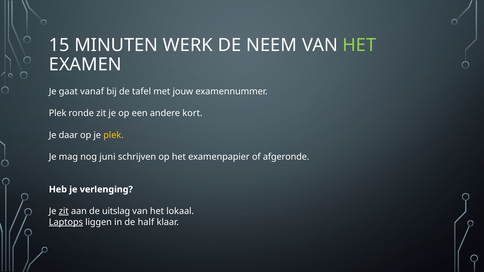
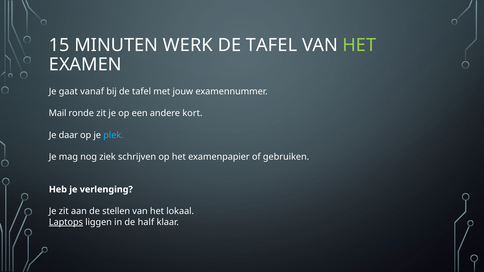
NEEM at (272, 45): NEEM -> TAFEL
Plek at (58, 113): Plek -> Mail
plek at (113, 135) colour: yellow -> light blue
juni: juni -> ziek
afgeronde: afgeronde -> gebruiken
zit at (64, 211) underline: present -> none
uitslag: uitslag -> stellen
